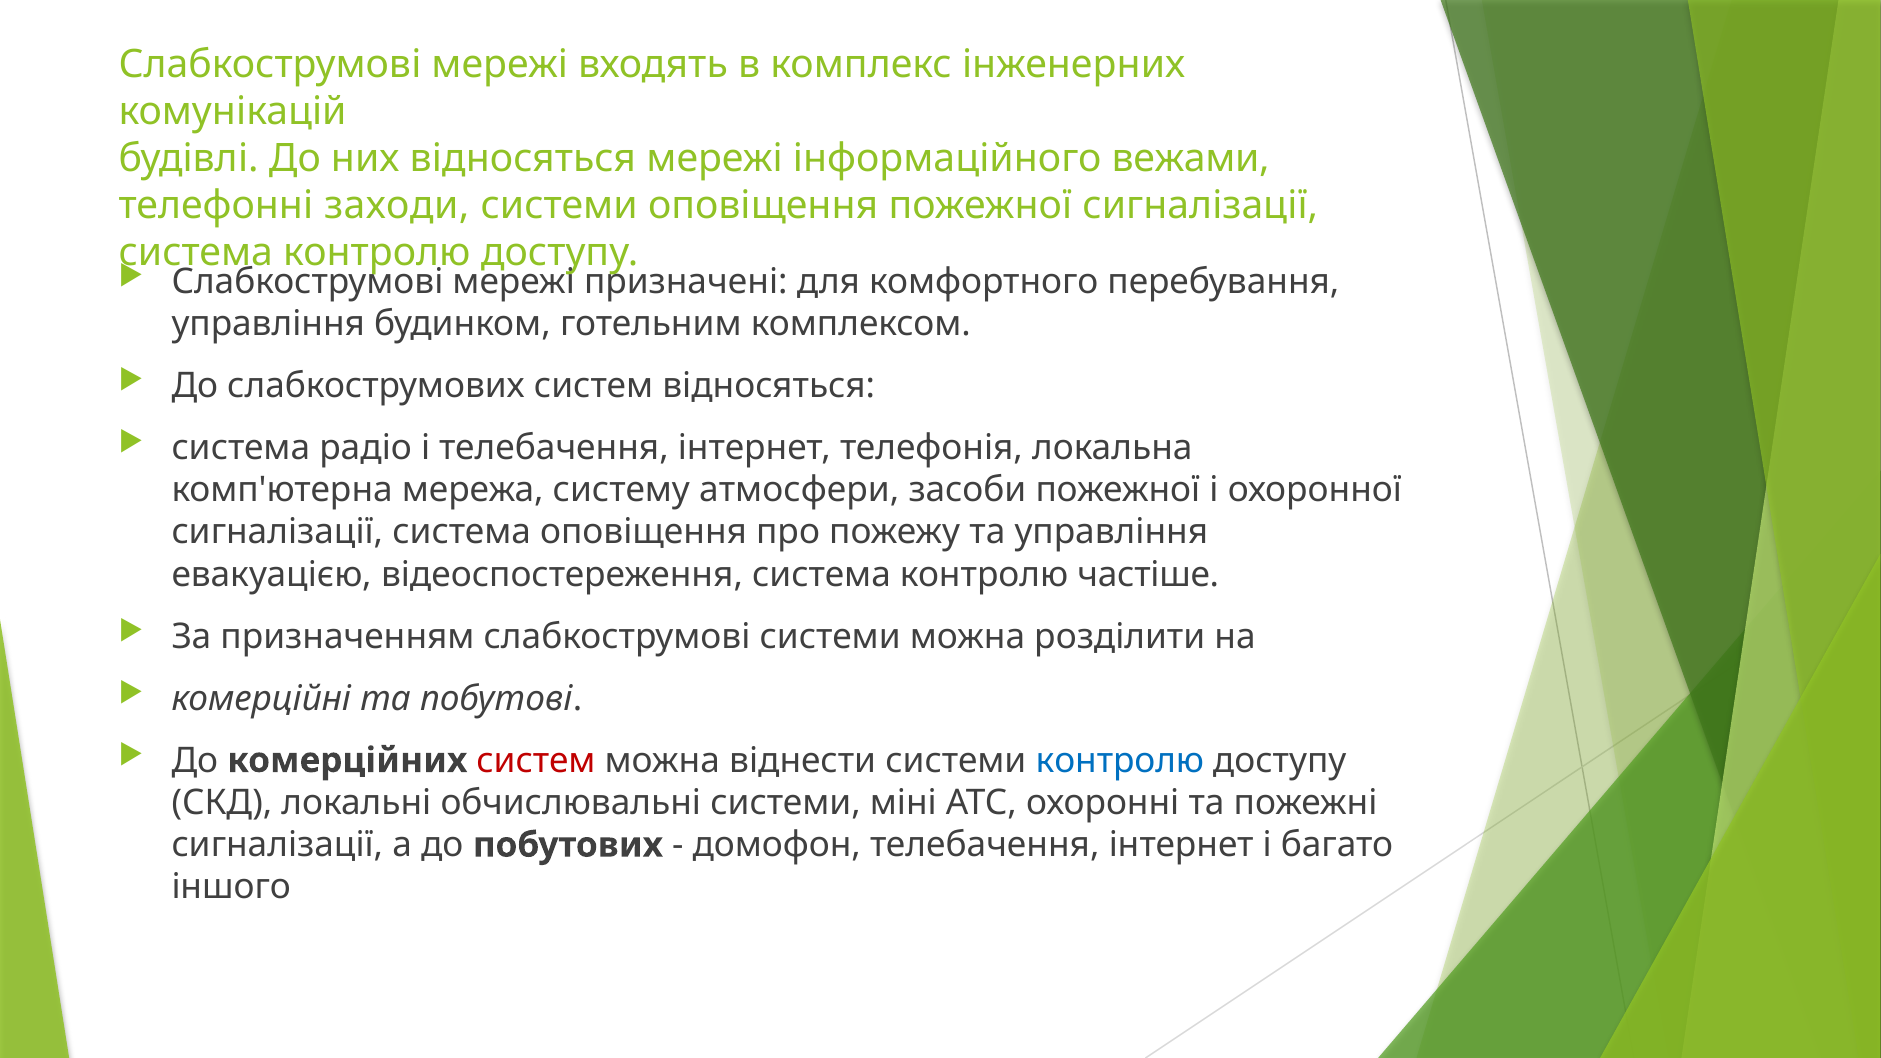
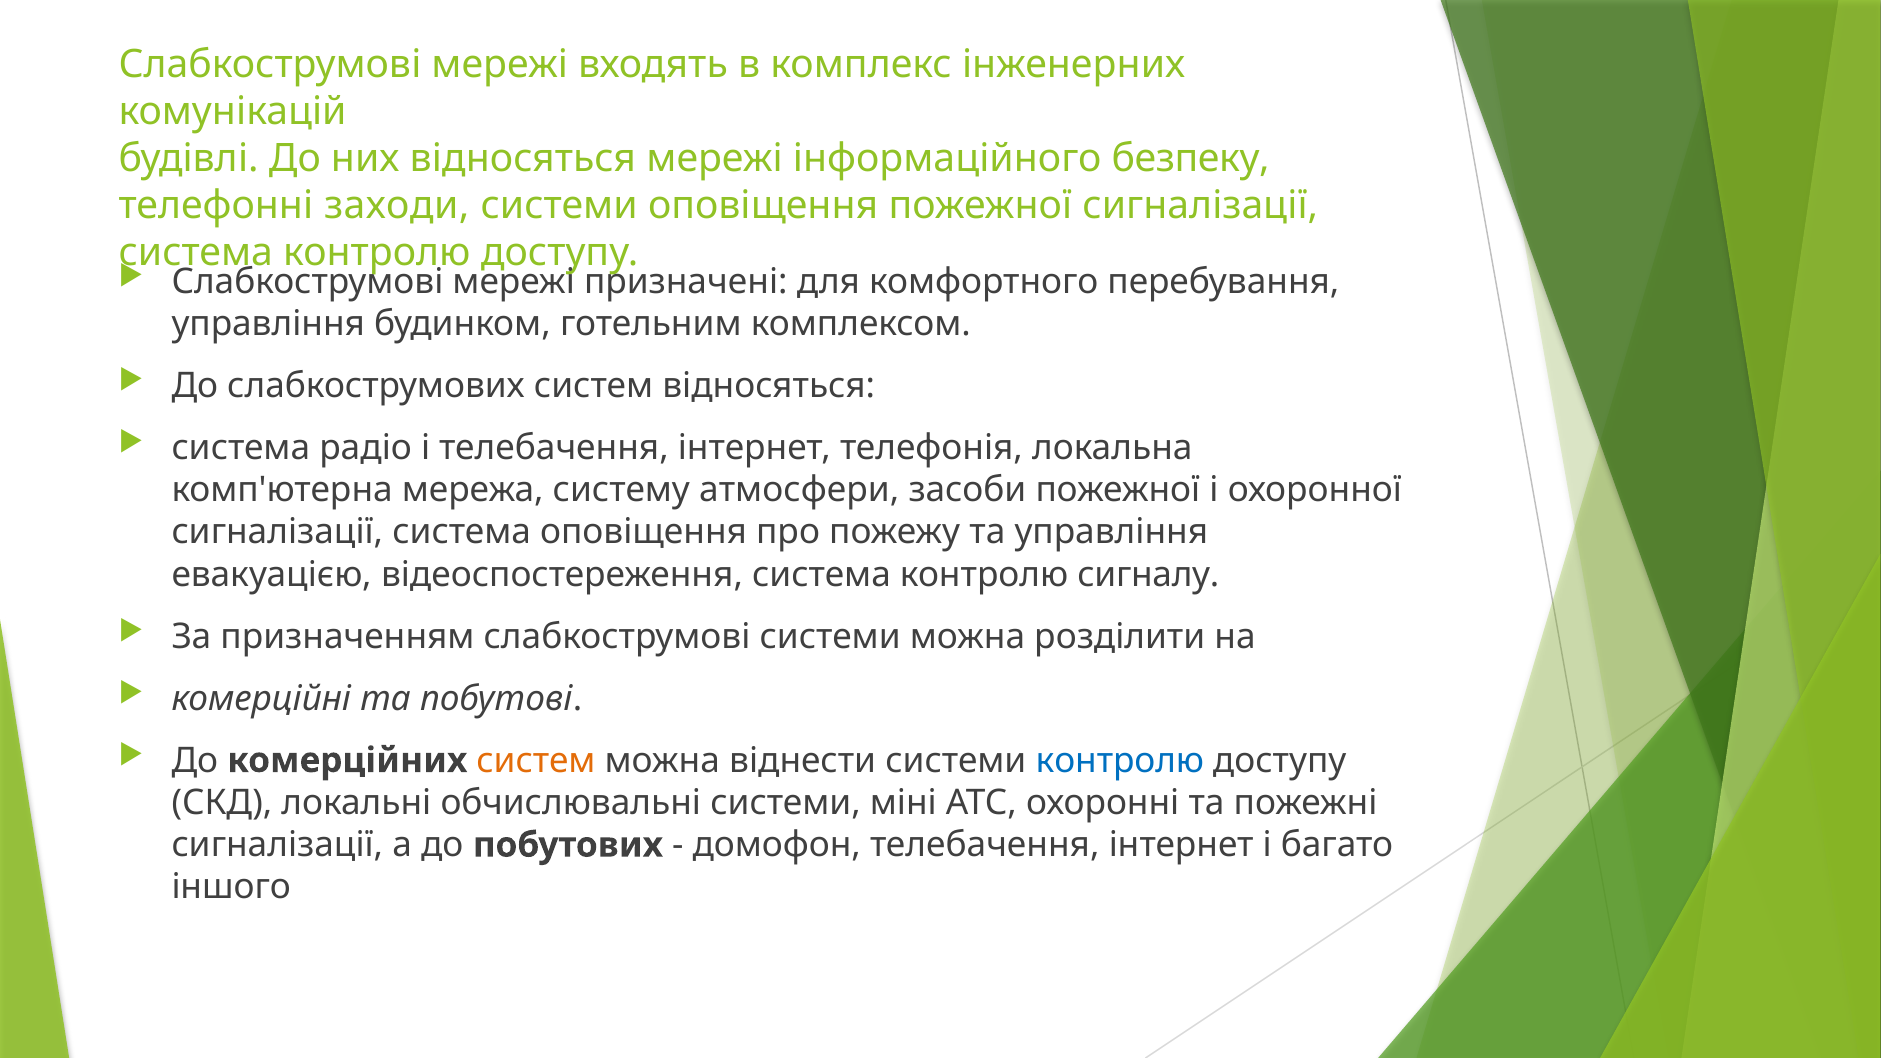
вежами: вежами -> безпеку
частіше: частіше -> сигналу
систем at (536, 760) colour: red -> orange
